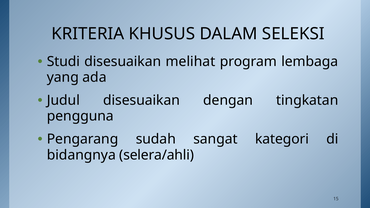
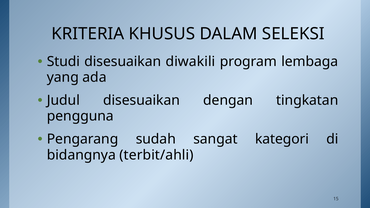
melihat: melihat -> diwakili
selera/ahli: selera/ahli -> terbit/ahli
